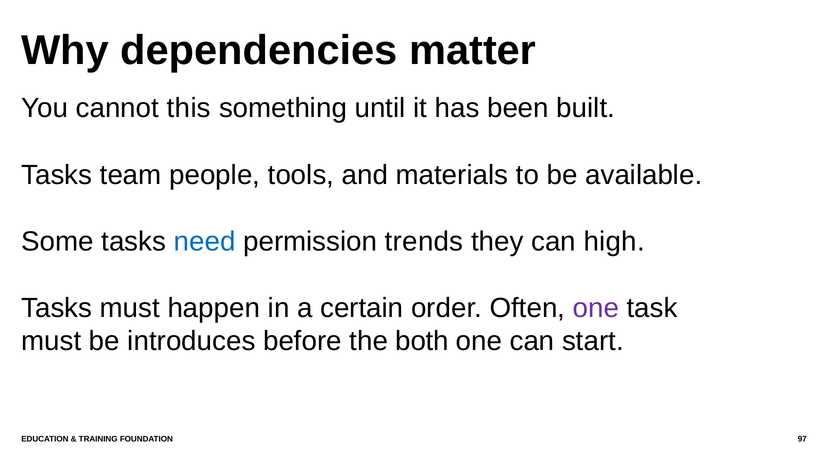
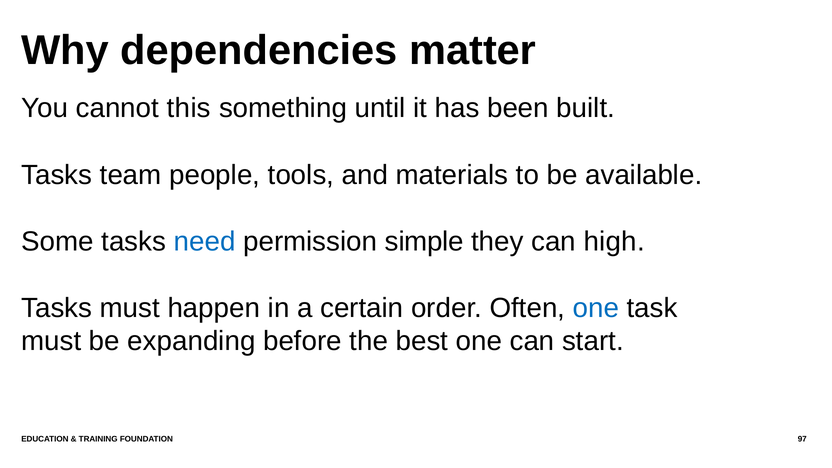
trends: trends -> simple
one at (596, 308) colour: purple -> blue
introduces: introduces -> expanding
both: both -> best
